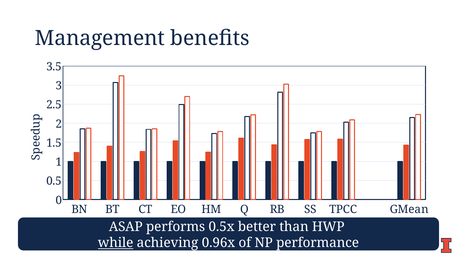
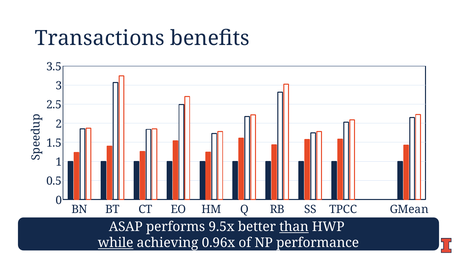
Management: Management -> Transactions
0.5x: 0.5x -> 9.5x
than underline: none -> present
